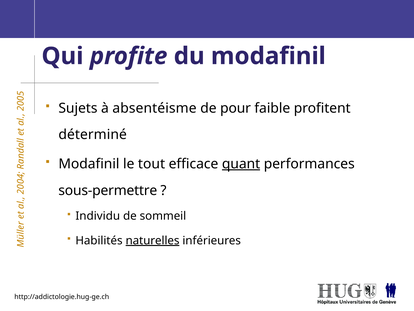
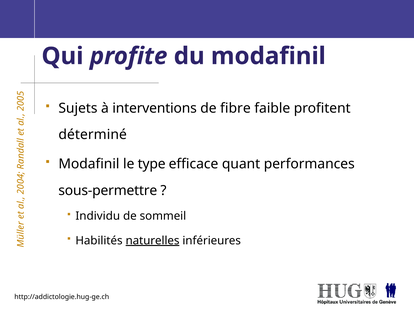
absentéisme: absentéisme -> interventions
pour: pour -> fibre
tout: tout -> type
quant underline: present -> none
